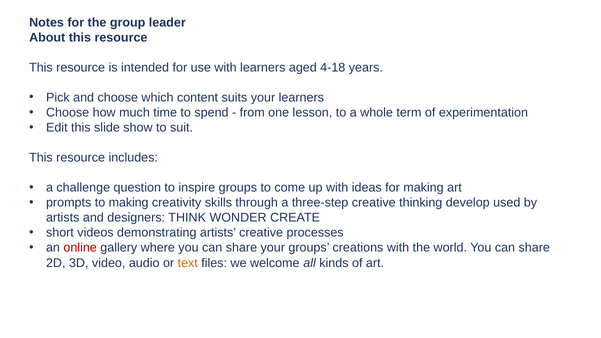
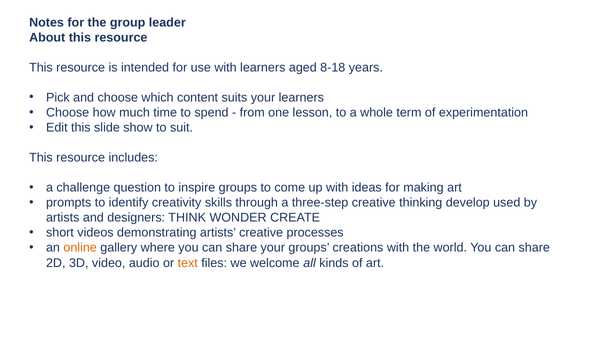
4-18: 4-18 -> 8-18
to making: making -> identify
online colour: red -> orange
